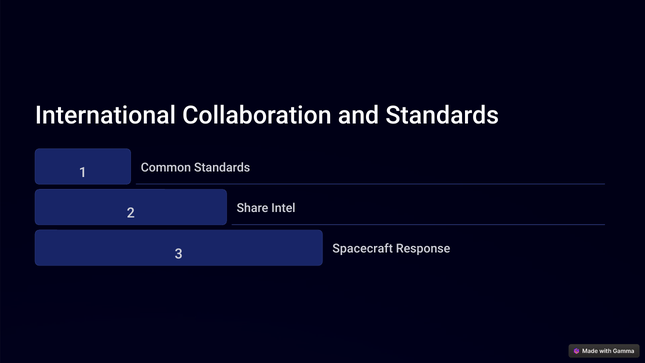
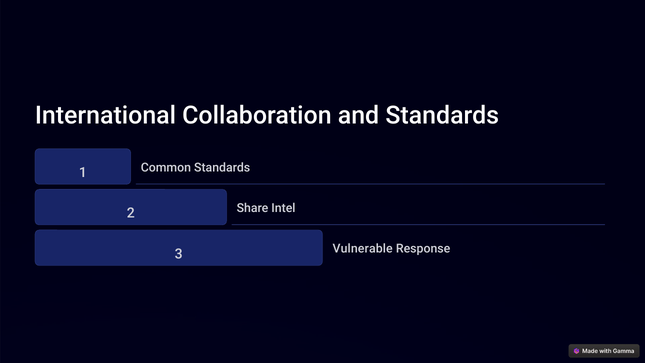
Spacecraft: Spacecraft -> Vulnerable
